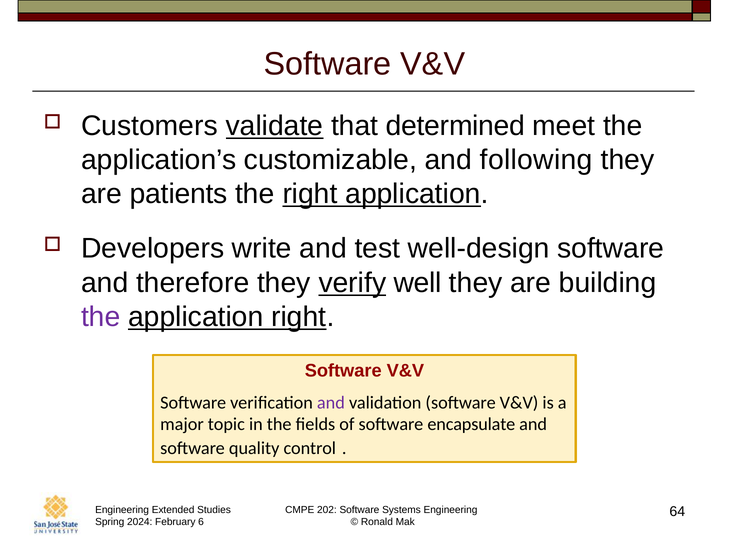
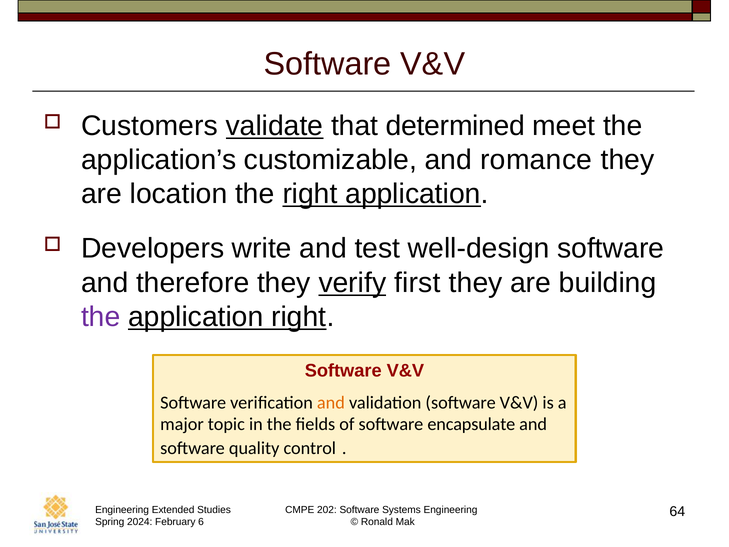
following: following -> romance
patients: patients -> location
well: well -> first
and at (331, 402) colour: purple -> orange
